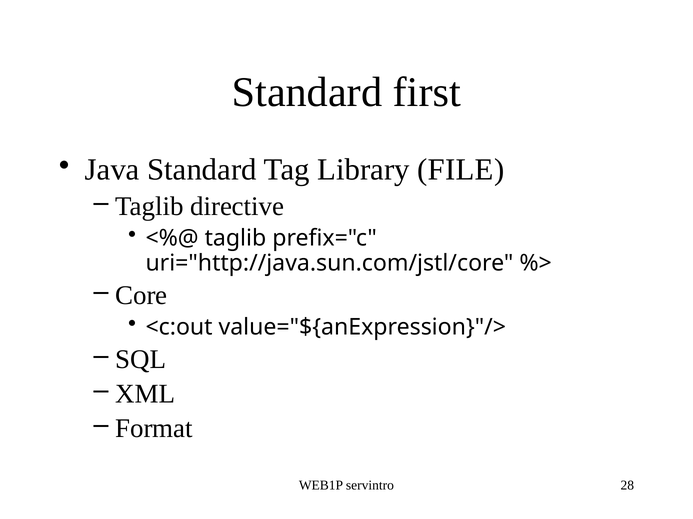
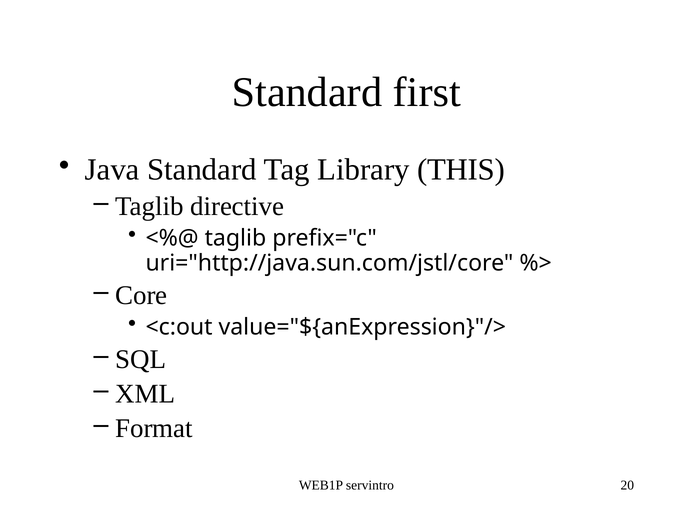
FILE: FILE -> THIS
28: 28 -> 20
